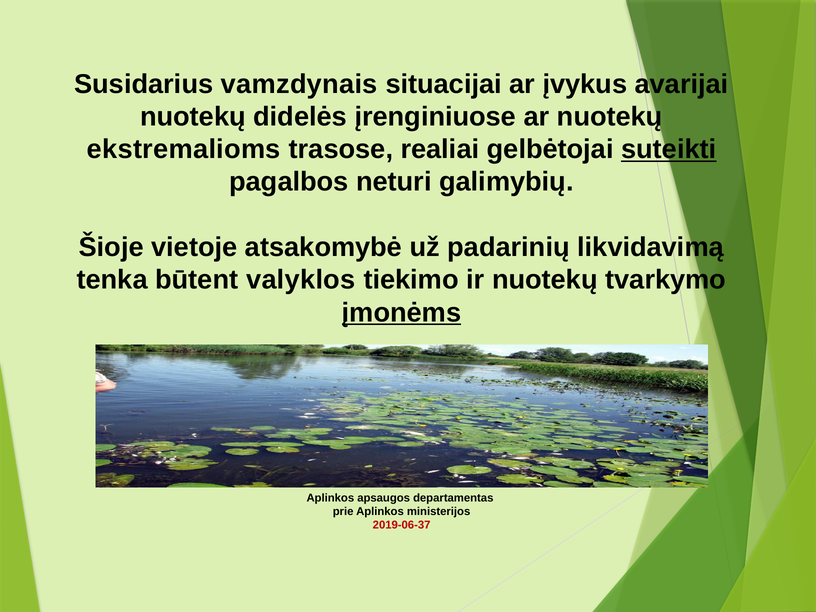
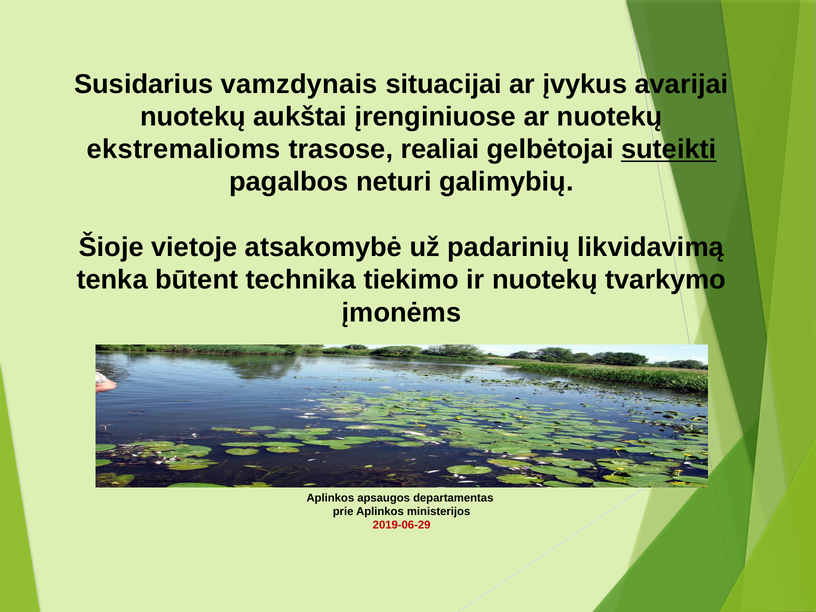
didelės: didelės -> aukštai
valyklos: valyklos -> technika
įmonėms underline: present -> none
2019-06-37: 2019-06-37 -> 2019-06-29
